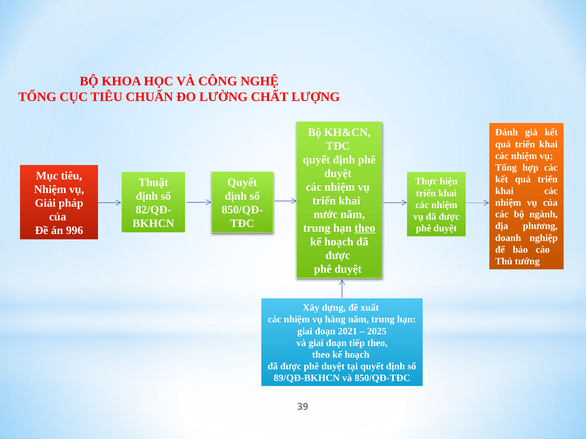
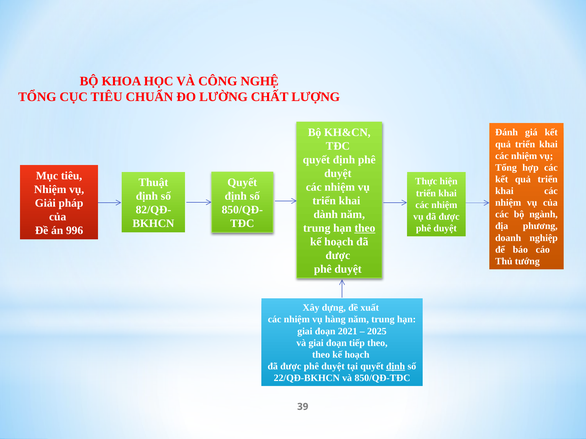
nước: nước -> dành
định at (396, 367) underline: none -> present
89/QĐ-BKHCN: 89/QĐ-BKHCN -> 22/QĐ-BKHCN
